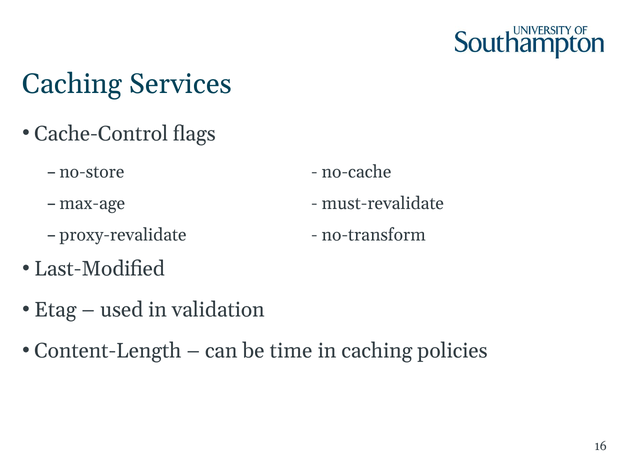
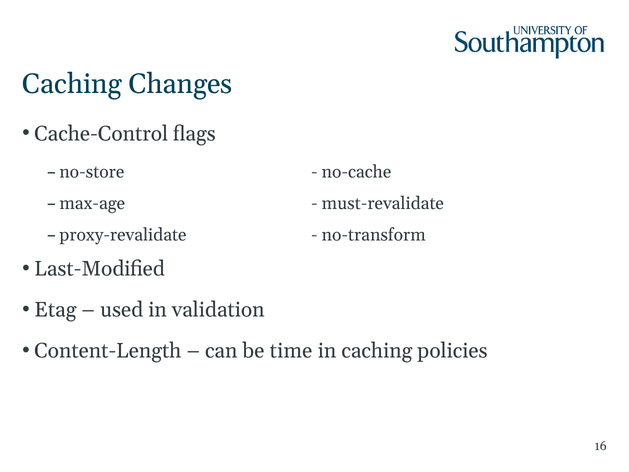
Services: Services -> Changes
